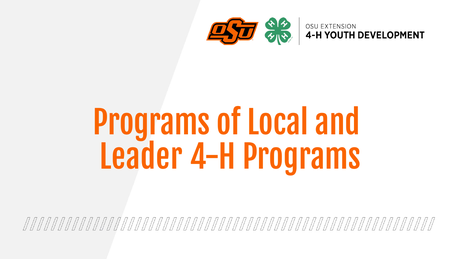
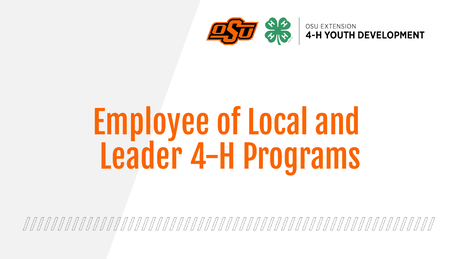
Programs at (151, 124): Programs -> Employee
